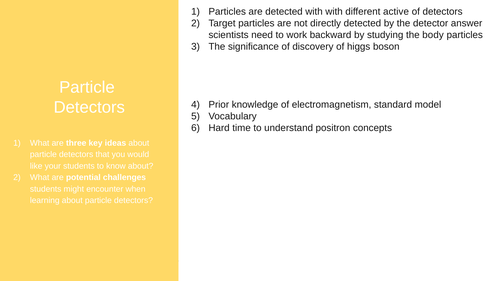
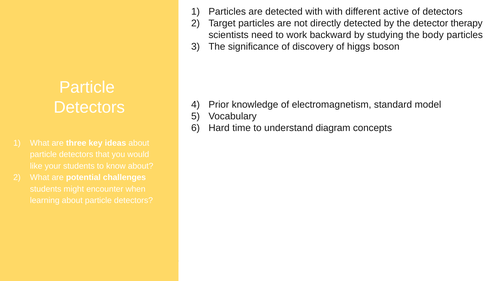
answer: answer -> therapy
positron: positron -> diagram
